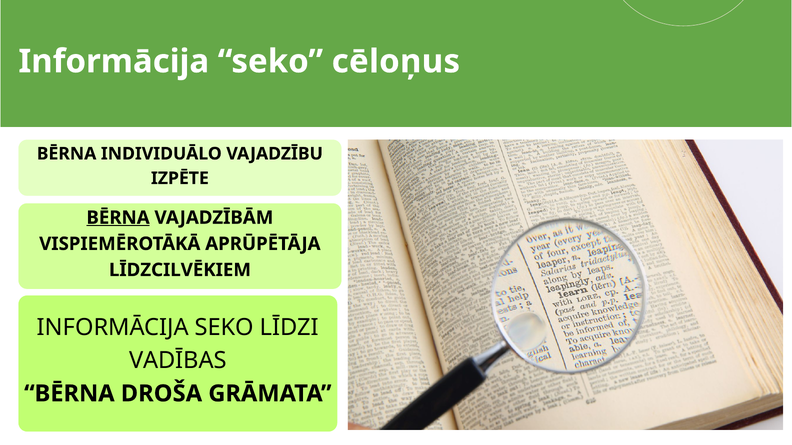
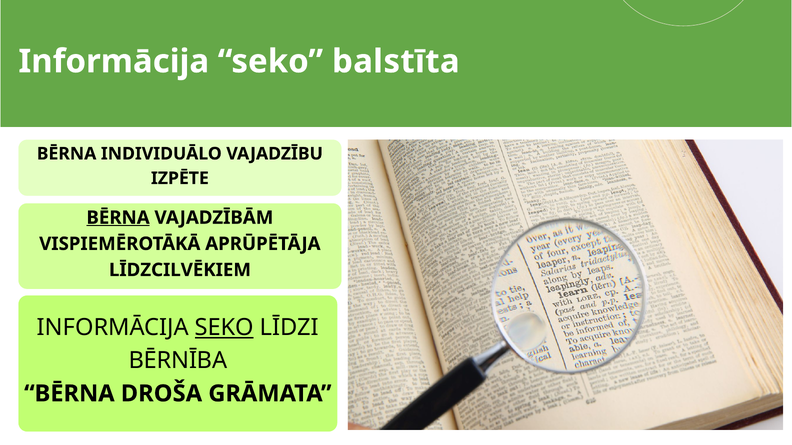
cēloņus: cēloņus -> balstīta
SEKO at (224, 328) underline: none -> present
VADĪBAS: VADĪBAS -> BĒRNĪBA
